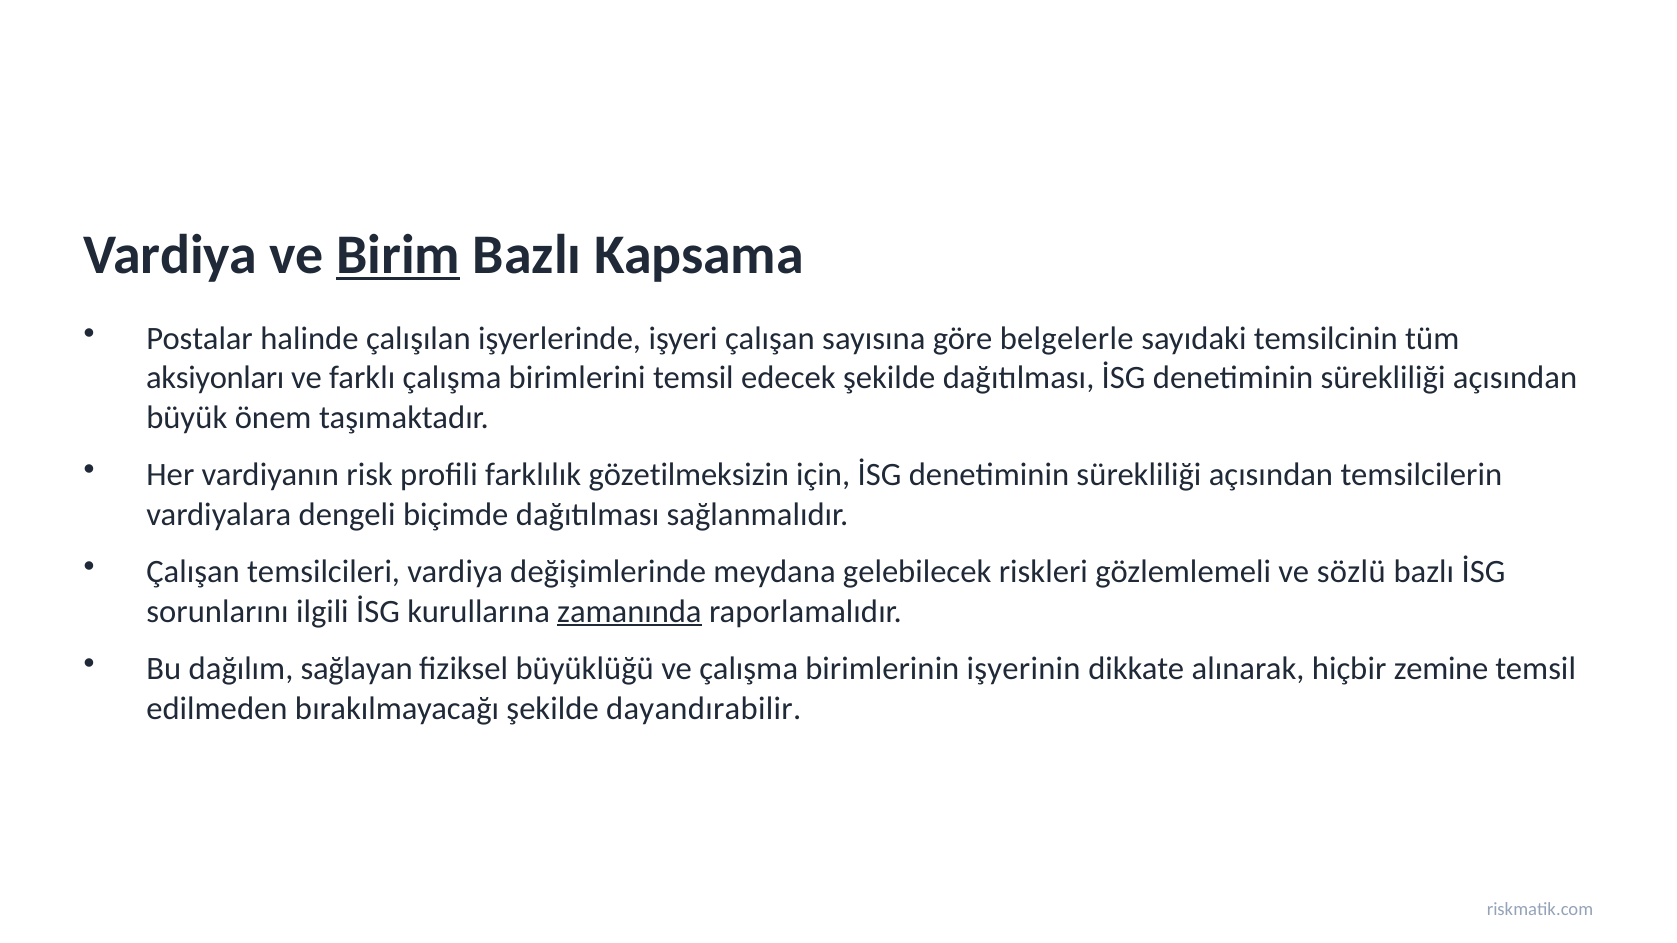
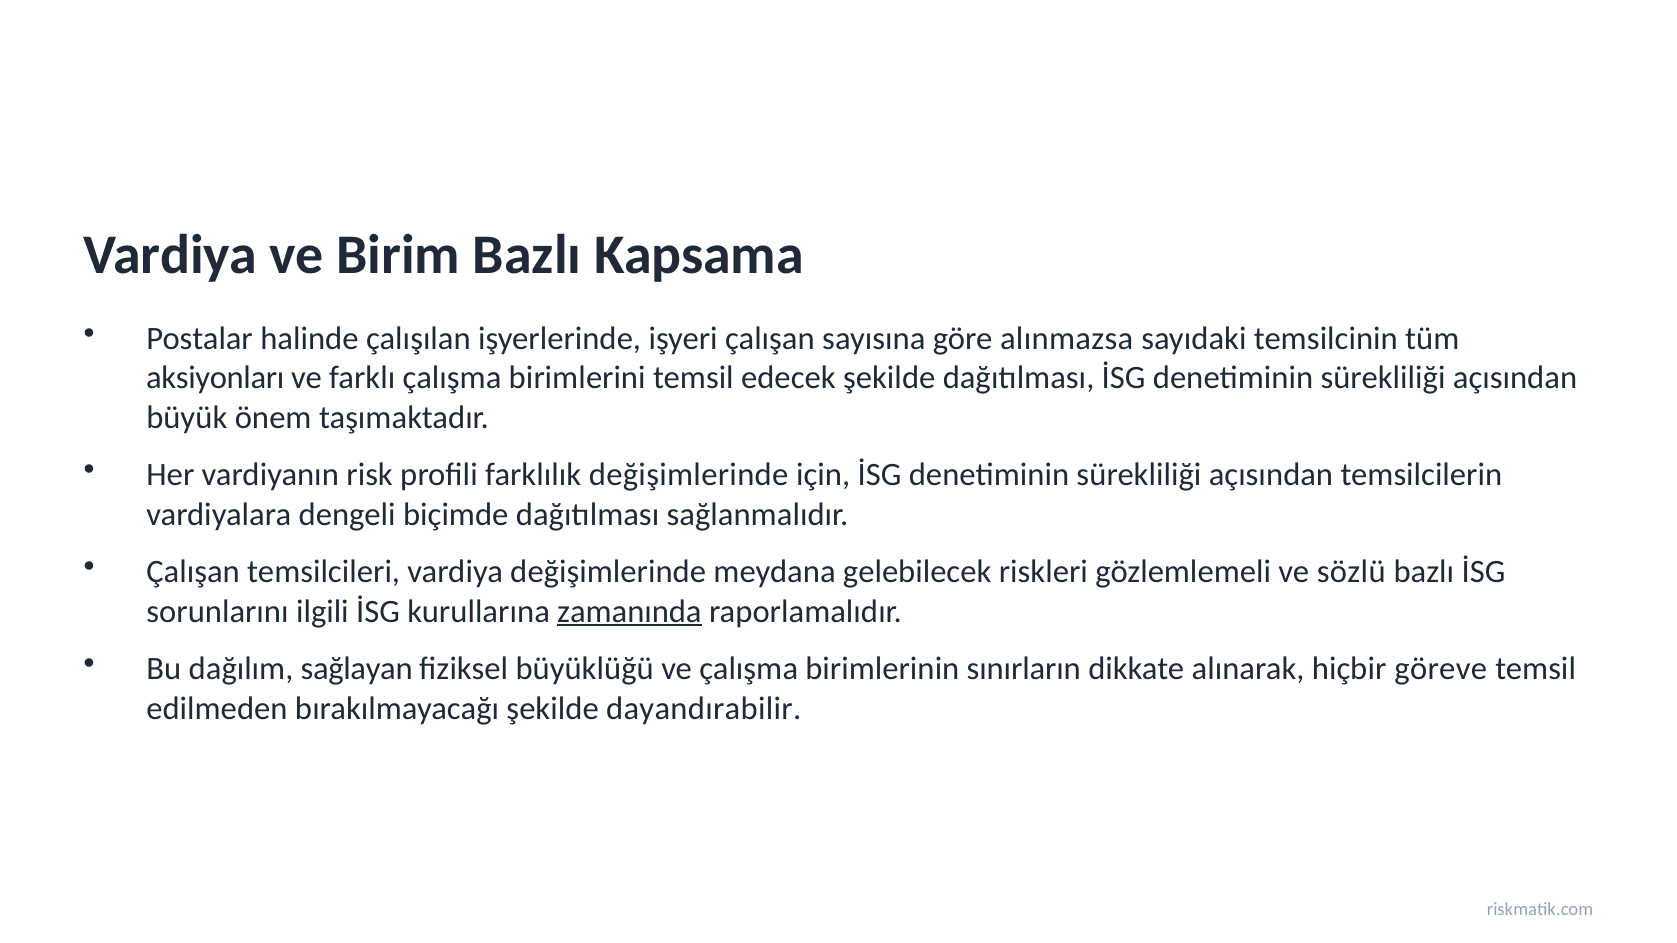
Birim underline: present -> none
belgelerle: belgelerle -> alınmazsa
farklılık gözetilmeksizin: gözetilmeksizin -> değişimlerinde
işyerinin: işyerinin -> sınırların
zemine: zemine -> göreve
